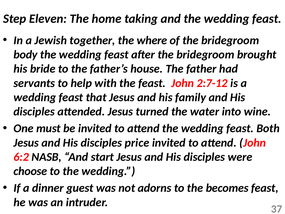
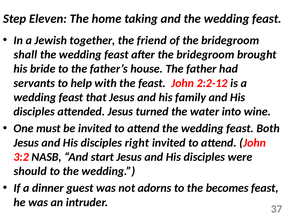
where: where -> friend
body: body -> shall
2:7-12: 2:7-12 -> 2:2-12
price: price -> right
6:2: 6:2 -> 3:2
choose: choose -> should
